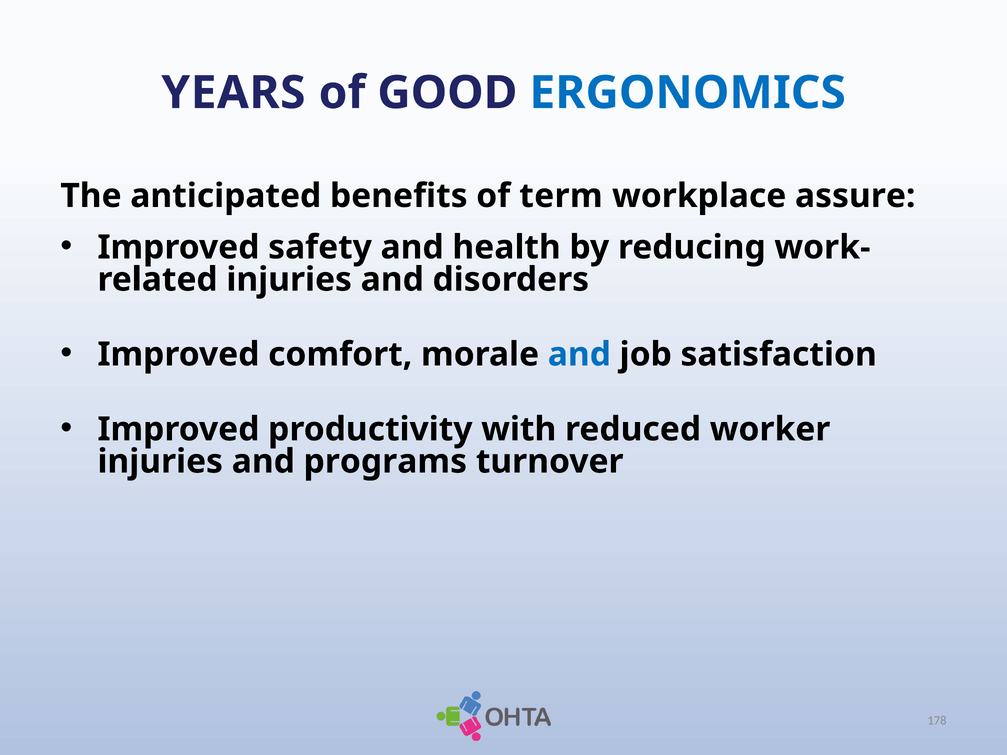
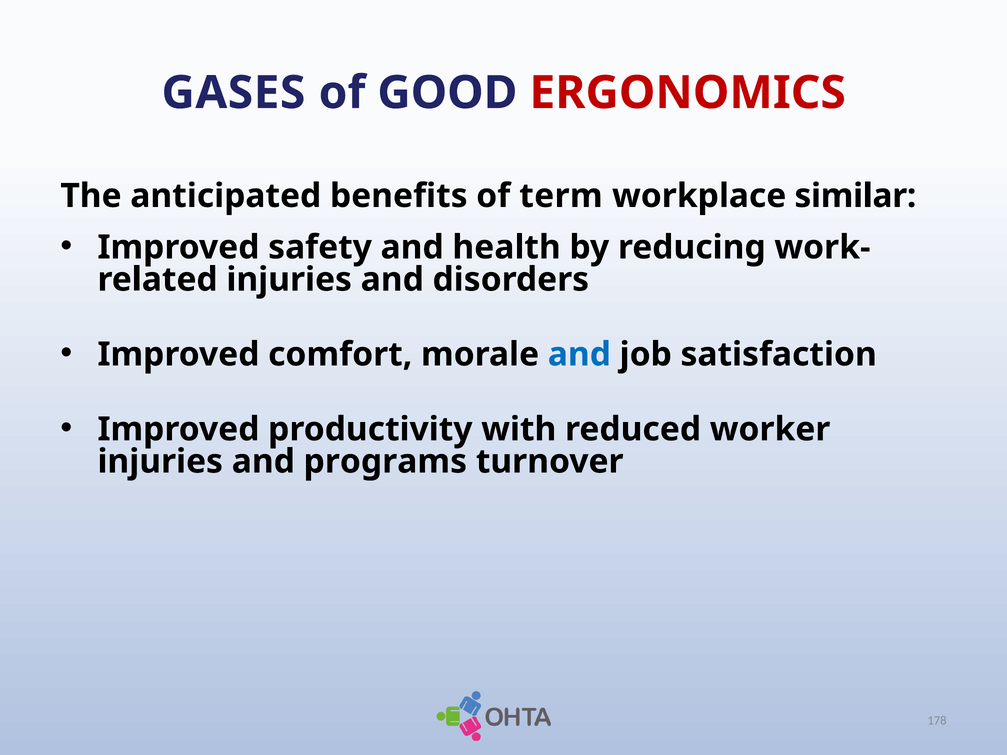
YEARS: YEARS -> GASES
ERGONOMICS colour: blue -> red
assure: assure -> similar
